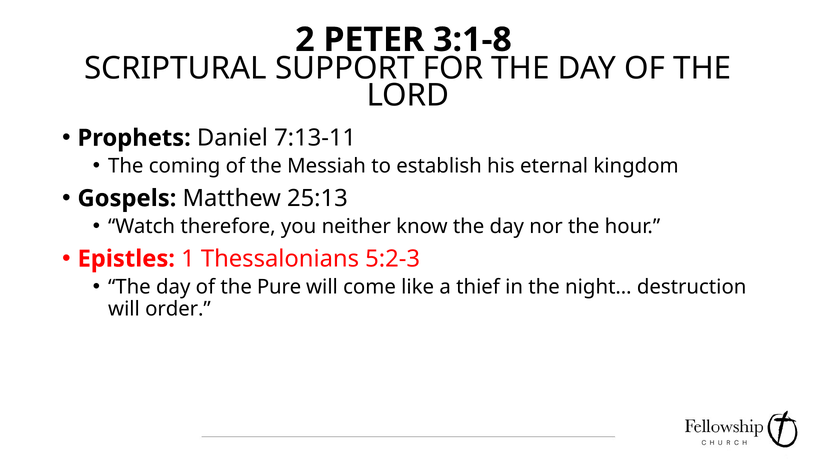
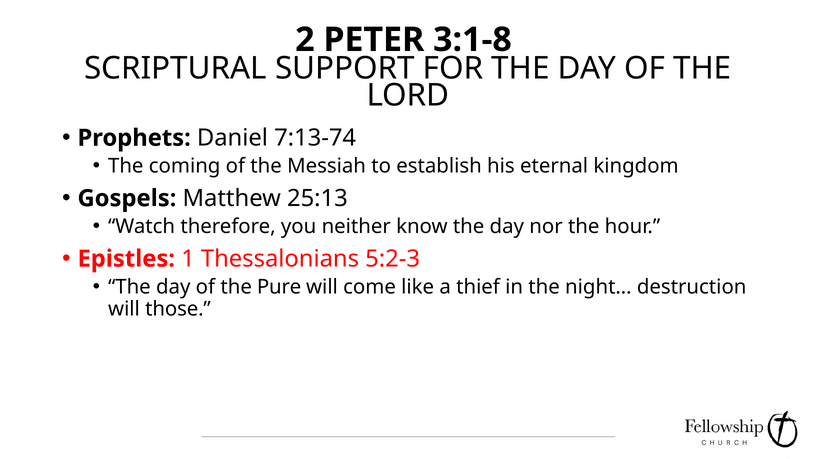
7:13-11: 7:13-11 -> 7:13-74
order: order -> those
